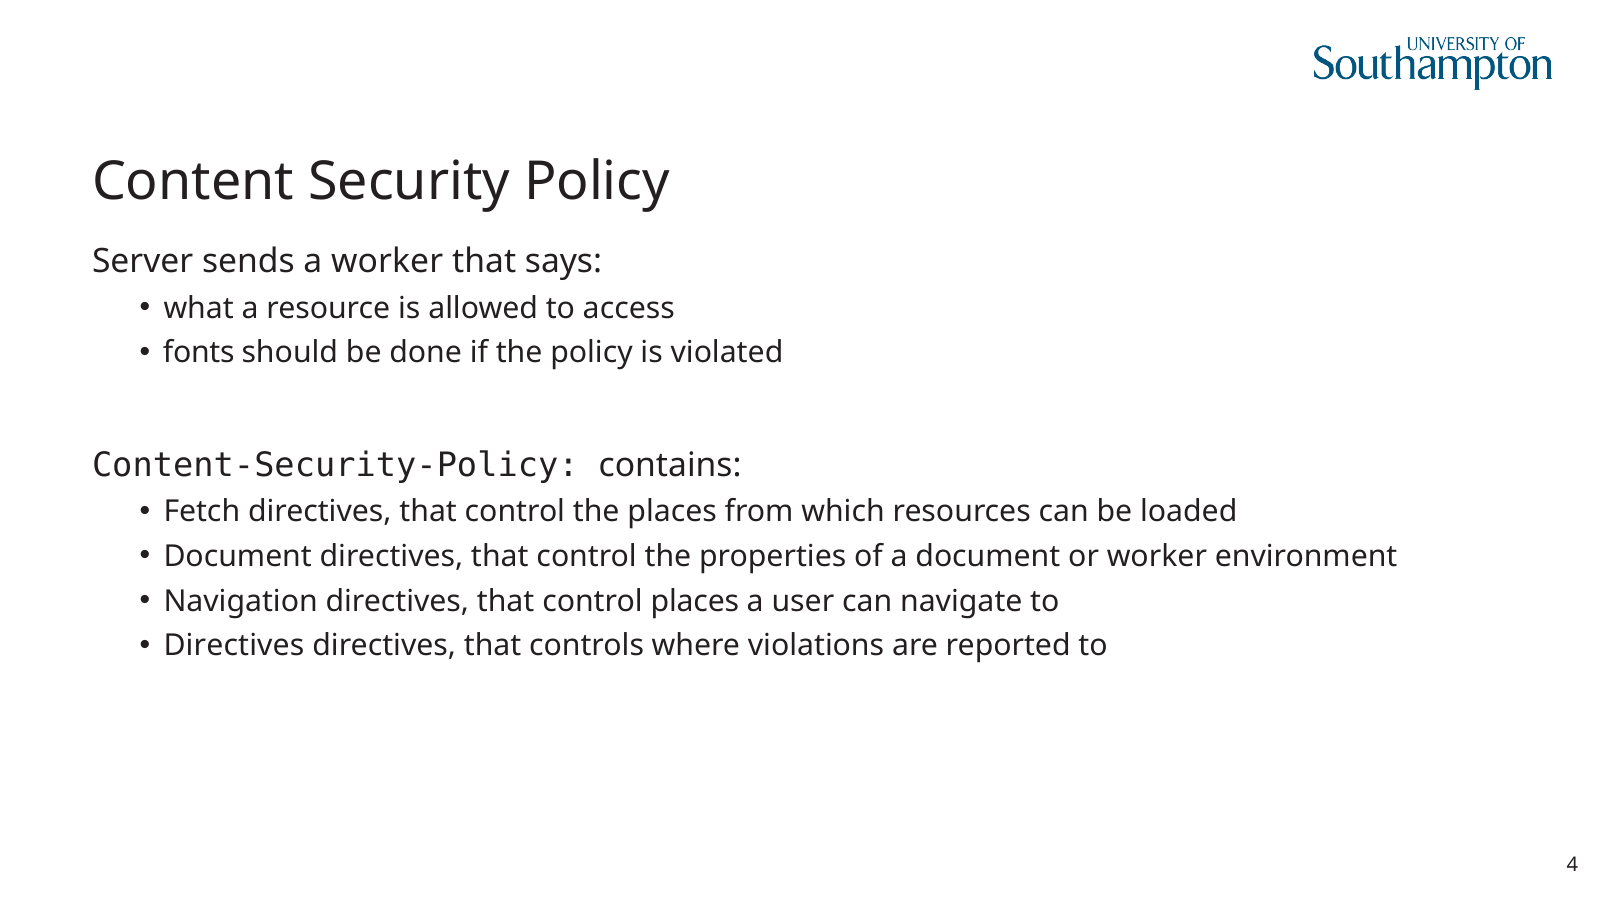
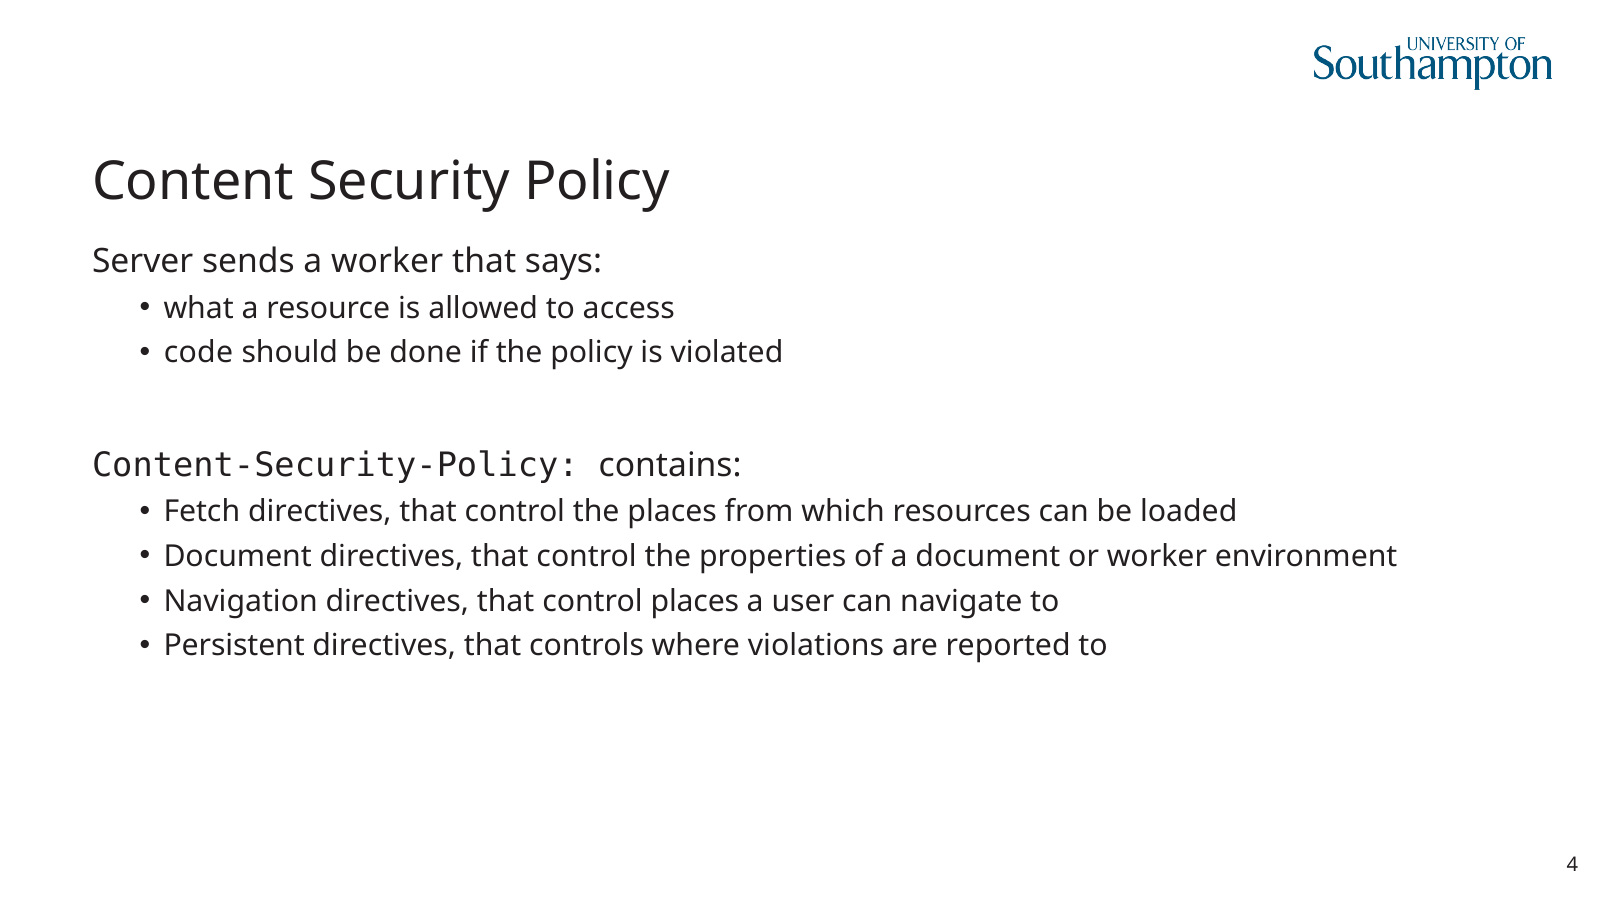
fonts: fonts -> code
Directives at (234, 646): Directives -> Persistent
